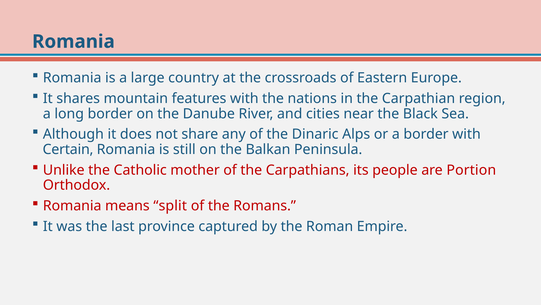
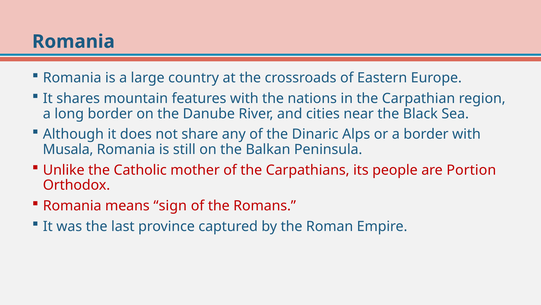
Certain: Certain -> Musala
split: split -> sign
